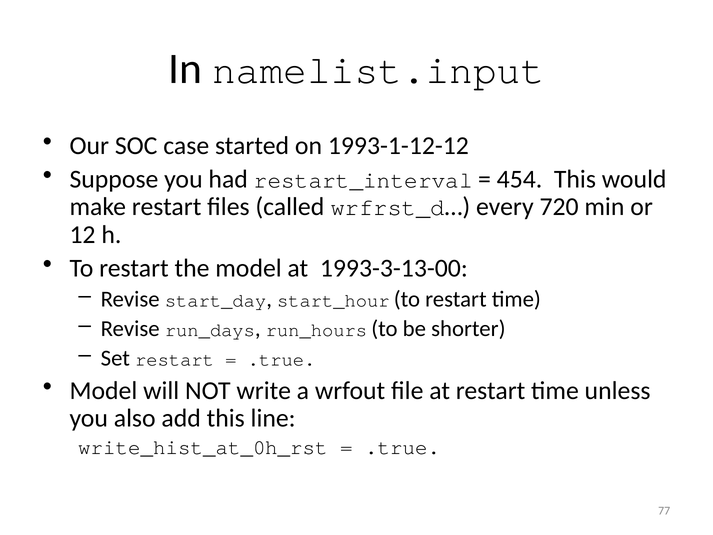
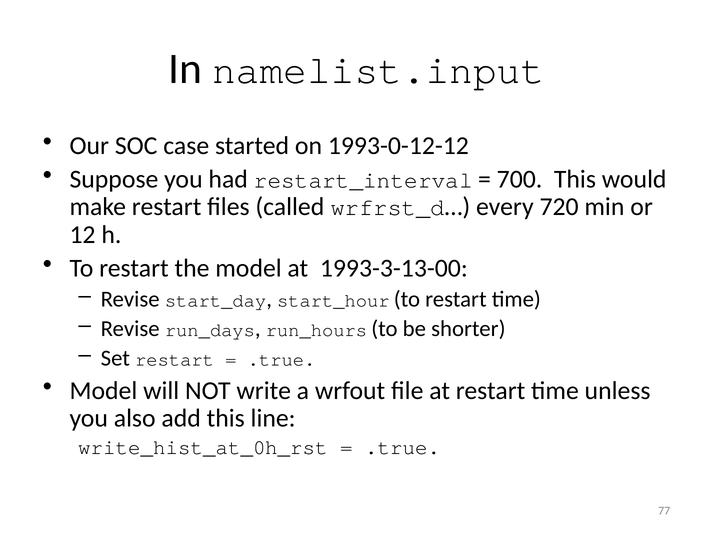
1993-1-12-12: 1993-1-12-12 -> 1993-0-12-12
454: 454 -> 700
